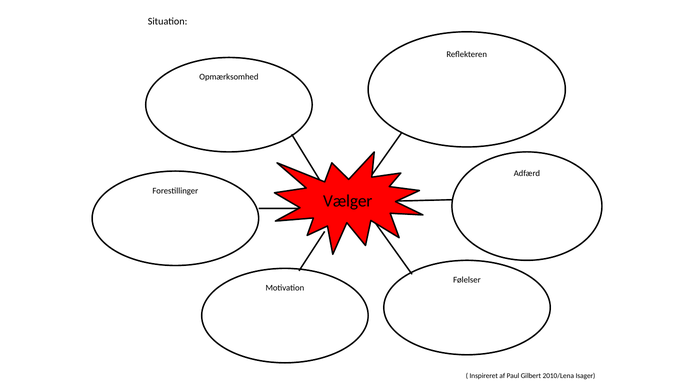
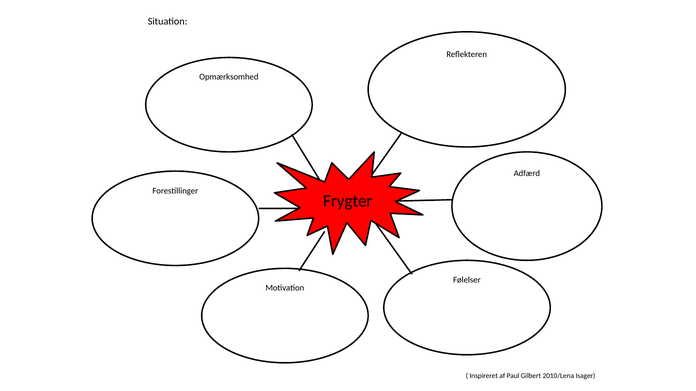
Vælger: Vælger -> Frygter
